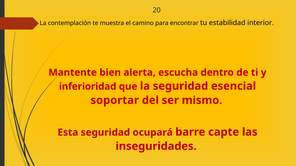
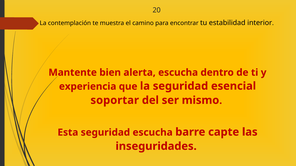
inferioridad: inferioridad -> experiencia
seguridad ocupará: ocupará -> escucha
